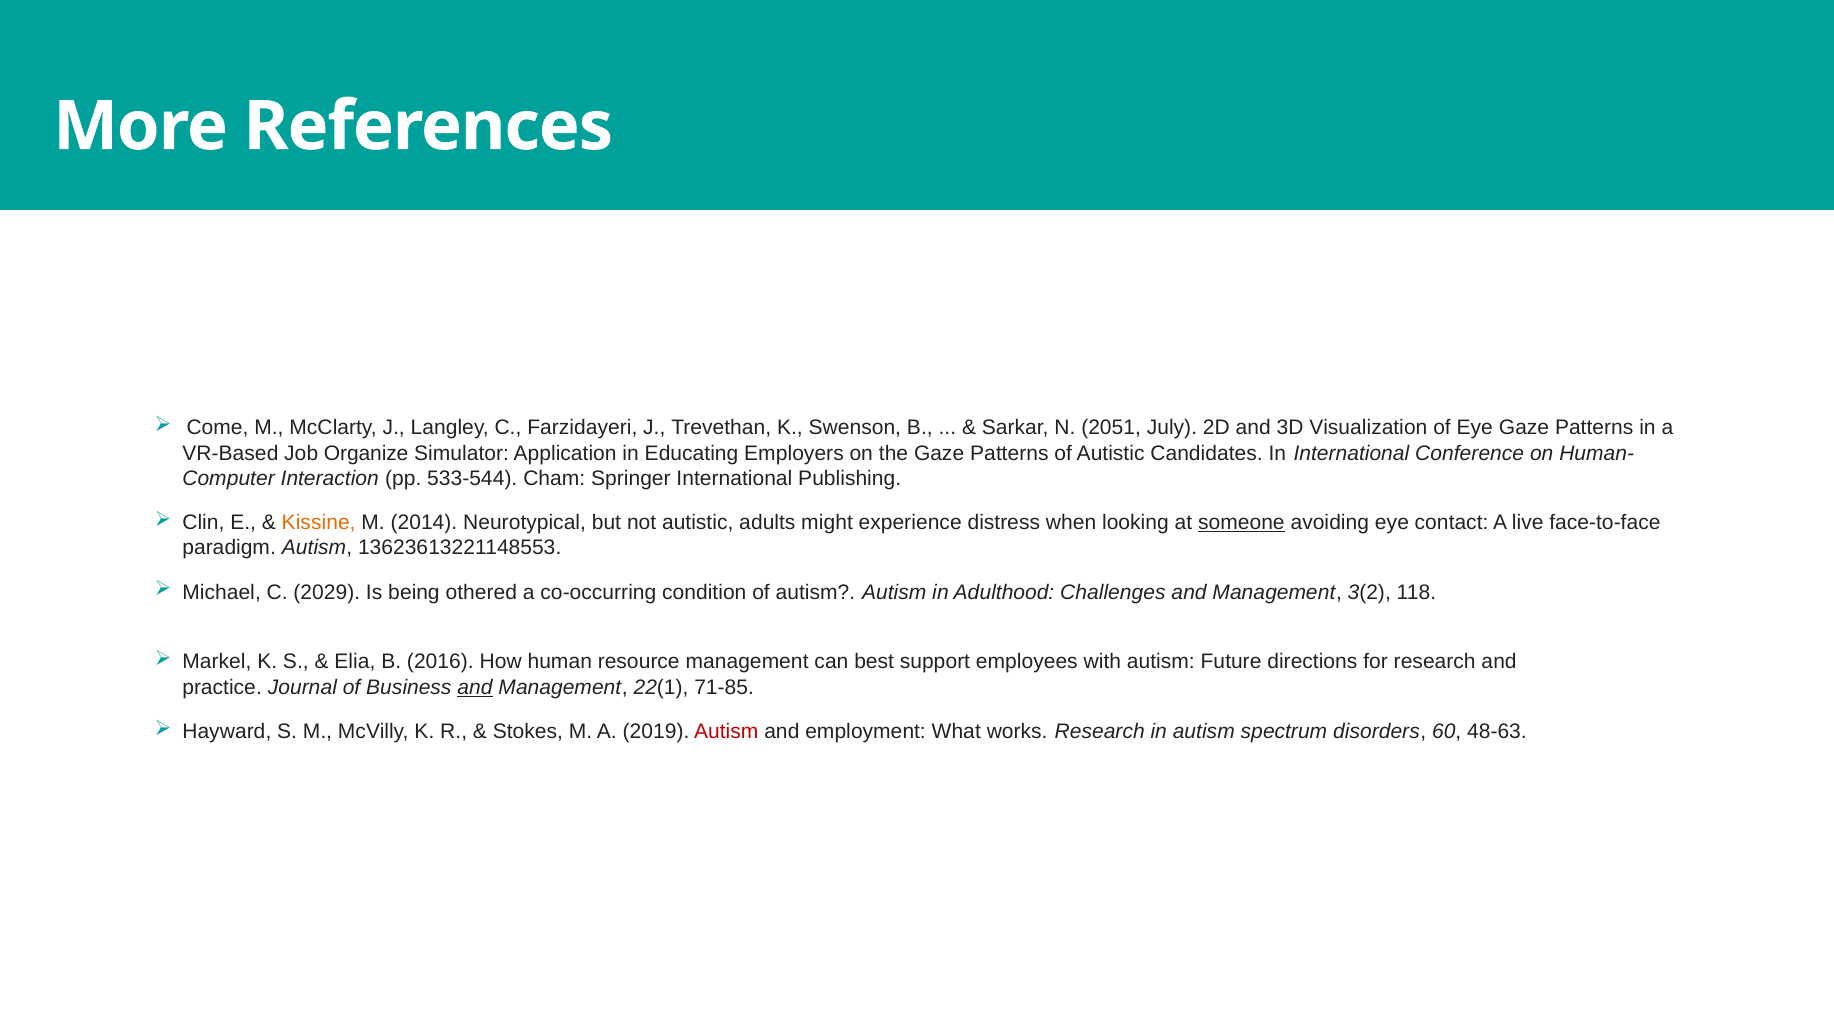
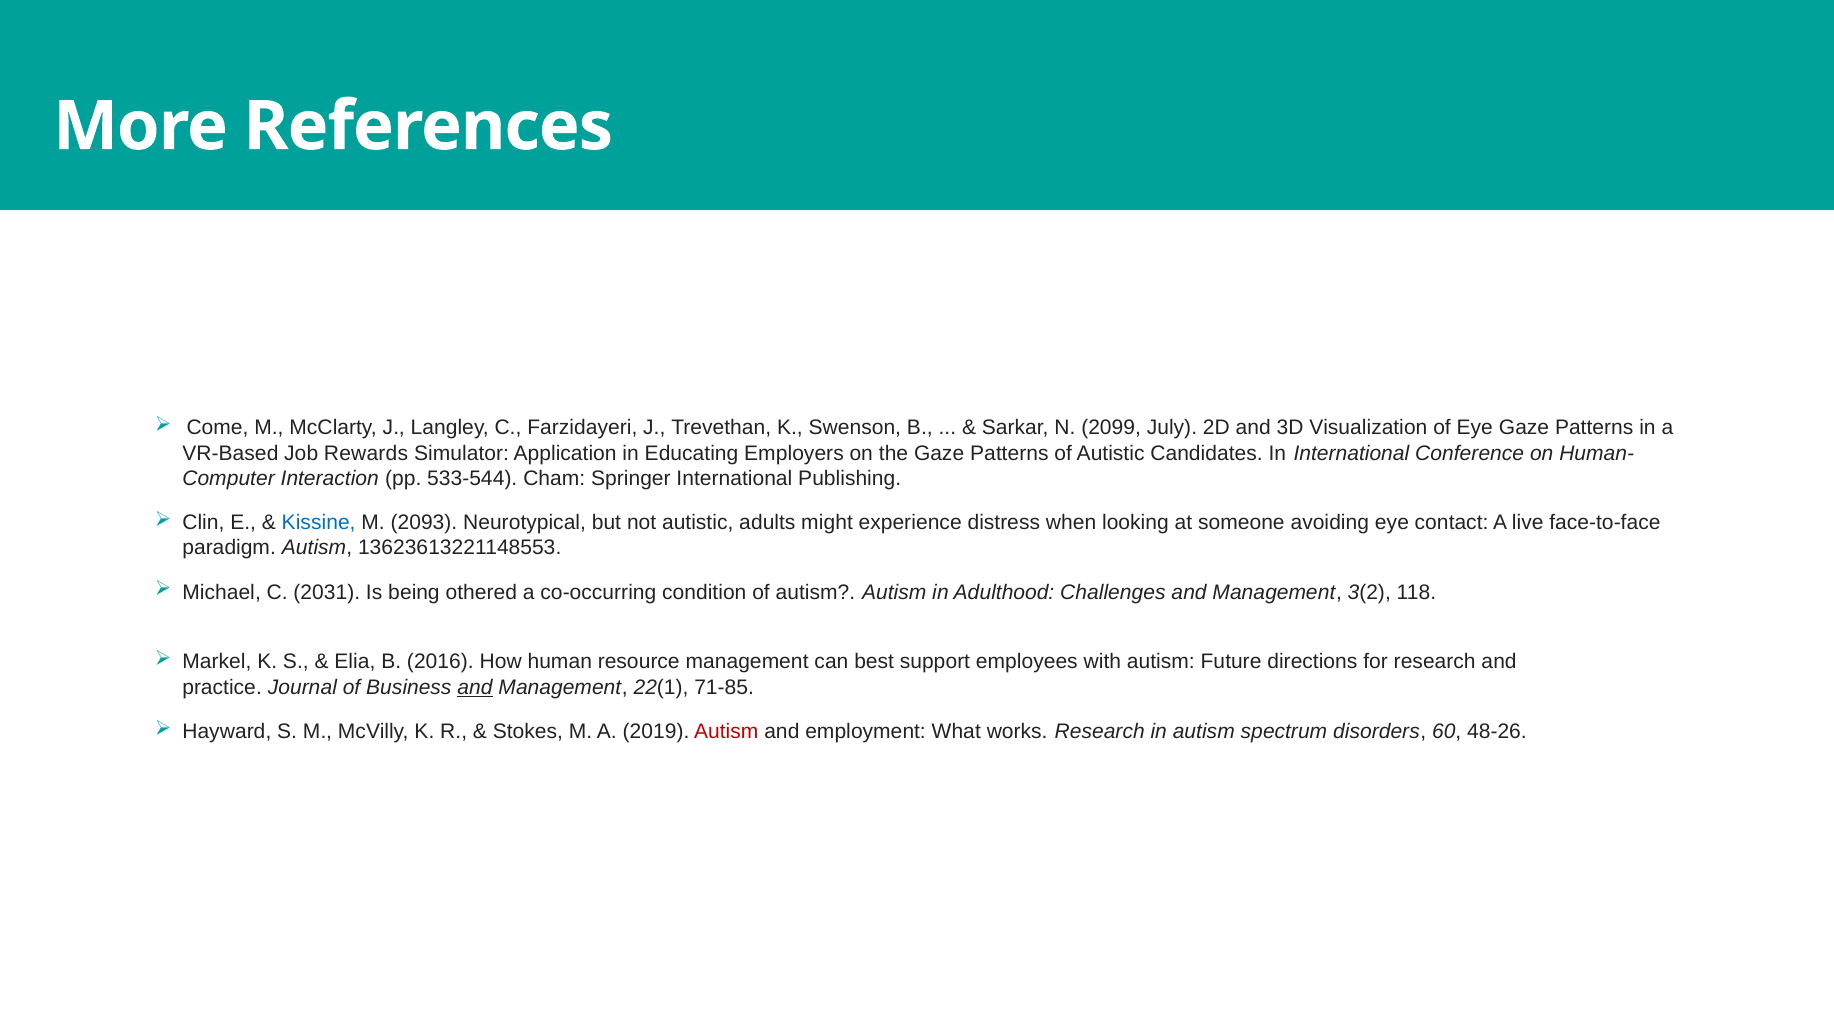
2051: 2051 -> 2099
Organize: Organize -> Rewards
Kissine colour: orange -> blue
2014: 2014 -> 2093
someone underline: present -> none
2029: 2029 -> 2031
48-63: 48-63 -> 48-26
